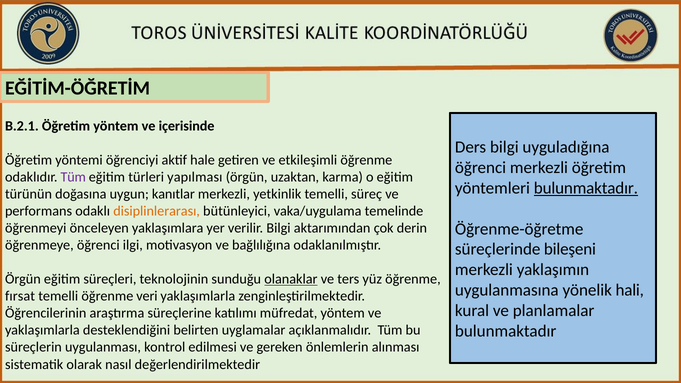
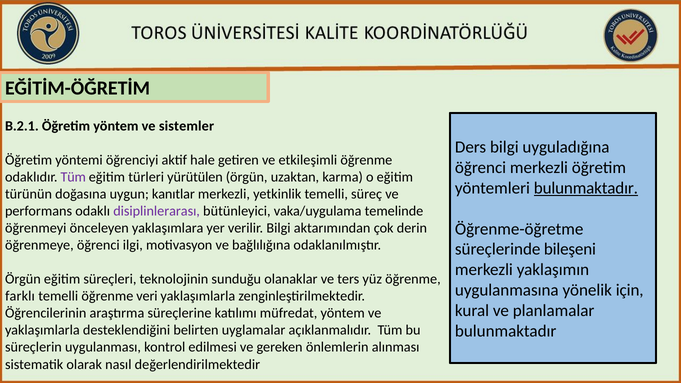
içerisinde: içerisinde -> sistemler
yapılması: yapılması -> yürütülen
disiplinlerarası colour: orange -> purple
olanaklar underline: present -> none
hali: hali -> için
fırsat: fırsat -> farklı
